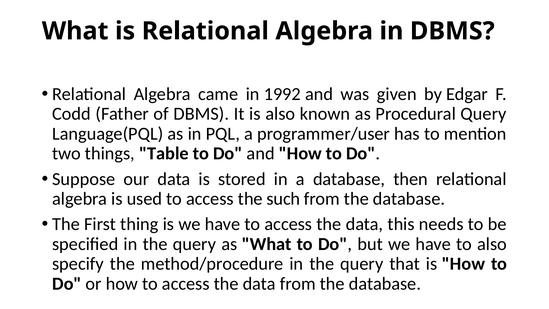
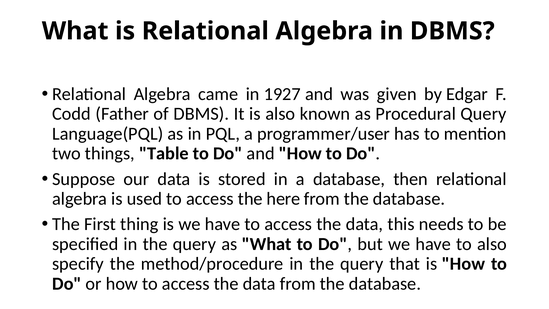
1992: 1992 -> 1927
such: such -> here
